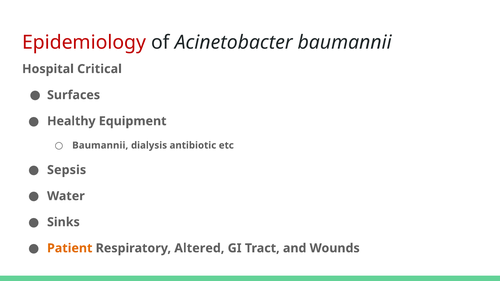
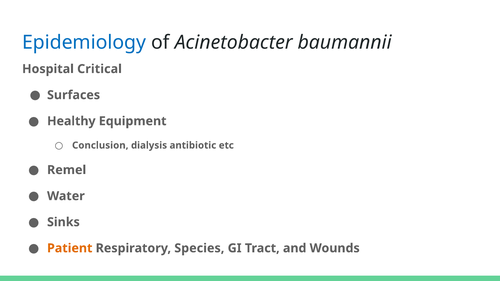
Epidemiology colour: red -> blue
Baumannii at (100, 145): Baumannii -> Conclusion
Sepsis: Sepsis -> Remel
Altered: Altered -> Species
